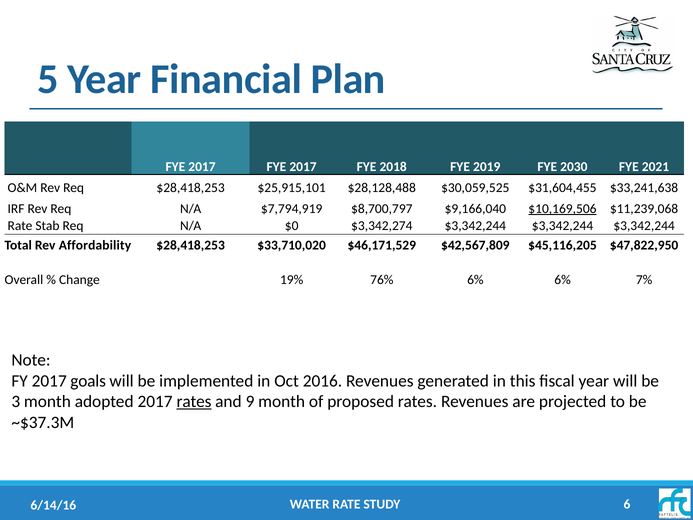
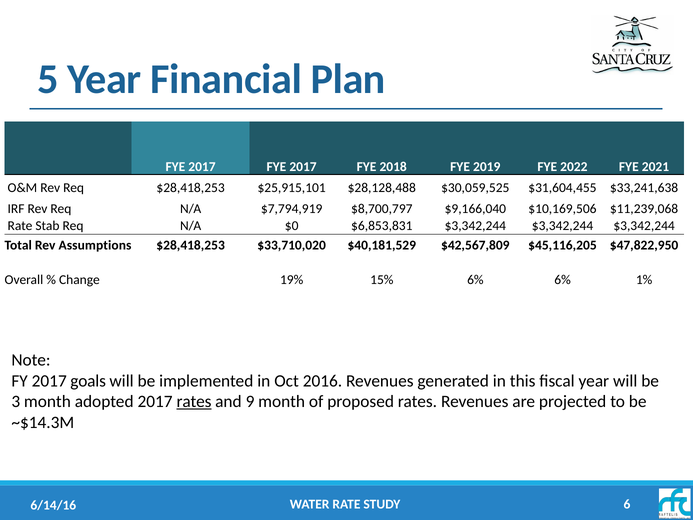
2030: 2030 -> 2022
$10,169,506 underline: present -> none
$3,342,274: $3,342,274 -> $6,853,831
Affordability: Affordability -> Assumptions
$46,171,529: $46,171,529 -> $40,181,529
76%: 76% -> 15%
7%: 7% -> 1%
~$37.3M: ~$37.3M -> ~$14.3M
